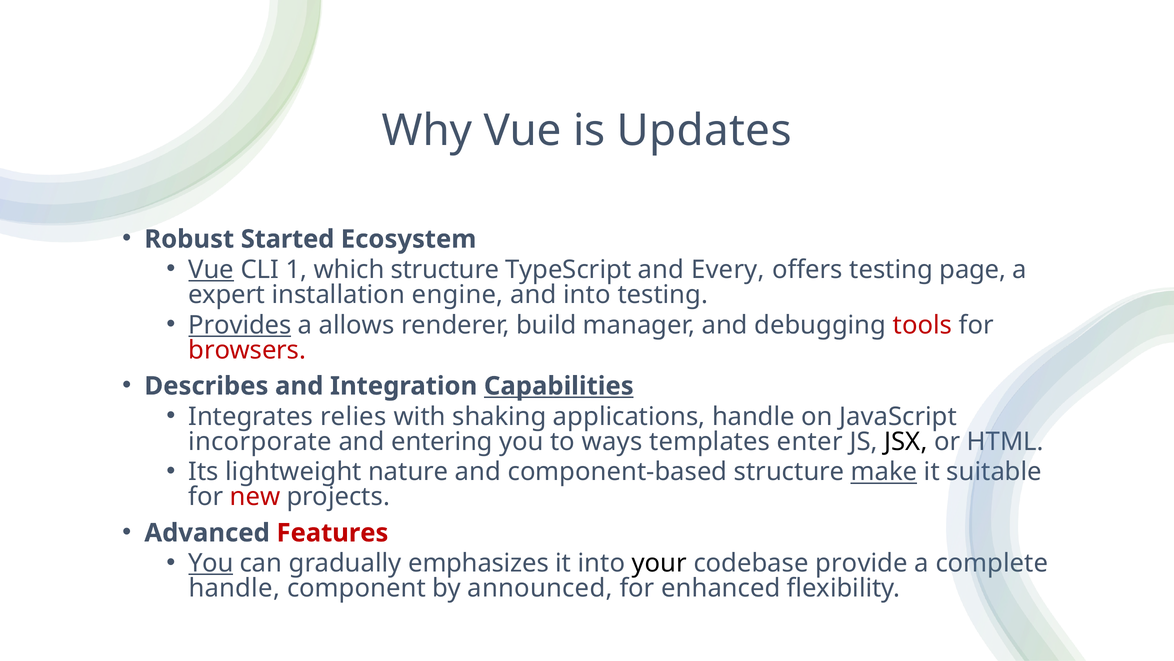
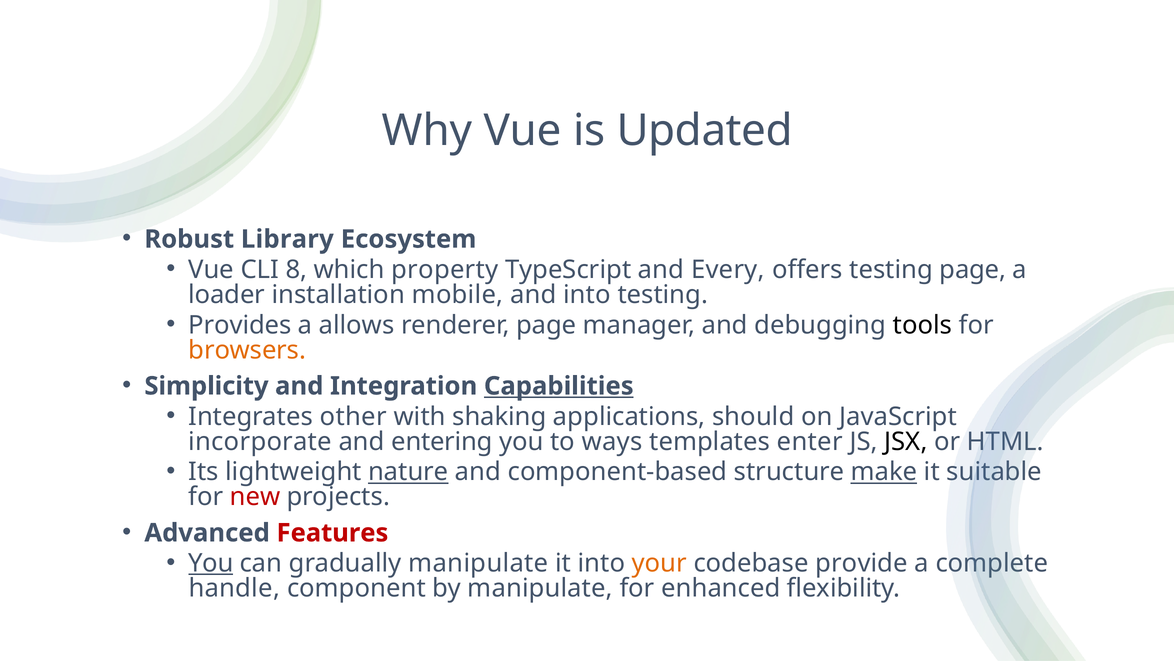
Updates: Updates -> Updated
Started: Started -> Library
Vue at (211, 269) underline: present -> none
1: 1 -> 8
which structure: structure -> property
expert: expert -> loader
engine: engine -> mobile
Provides underline: present -> none
renderer build: build -> page
tools colour: red -> black
browsers colour: red -> orange
Describes: Describes -> Simplicity
relies: relies -> other
applications handle: handle -> should
nature underline: none -> present
gradually emphasizes: emphasizes -> manipulate
your colour: black -> orange
by announced: announced -> manipulate
